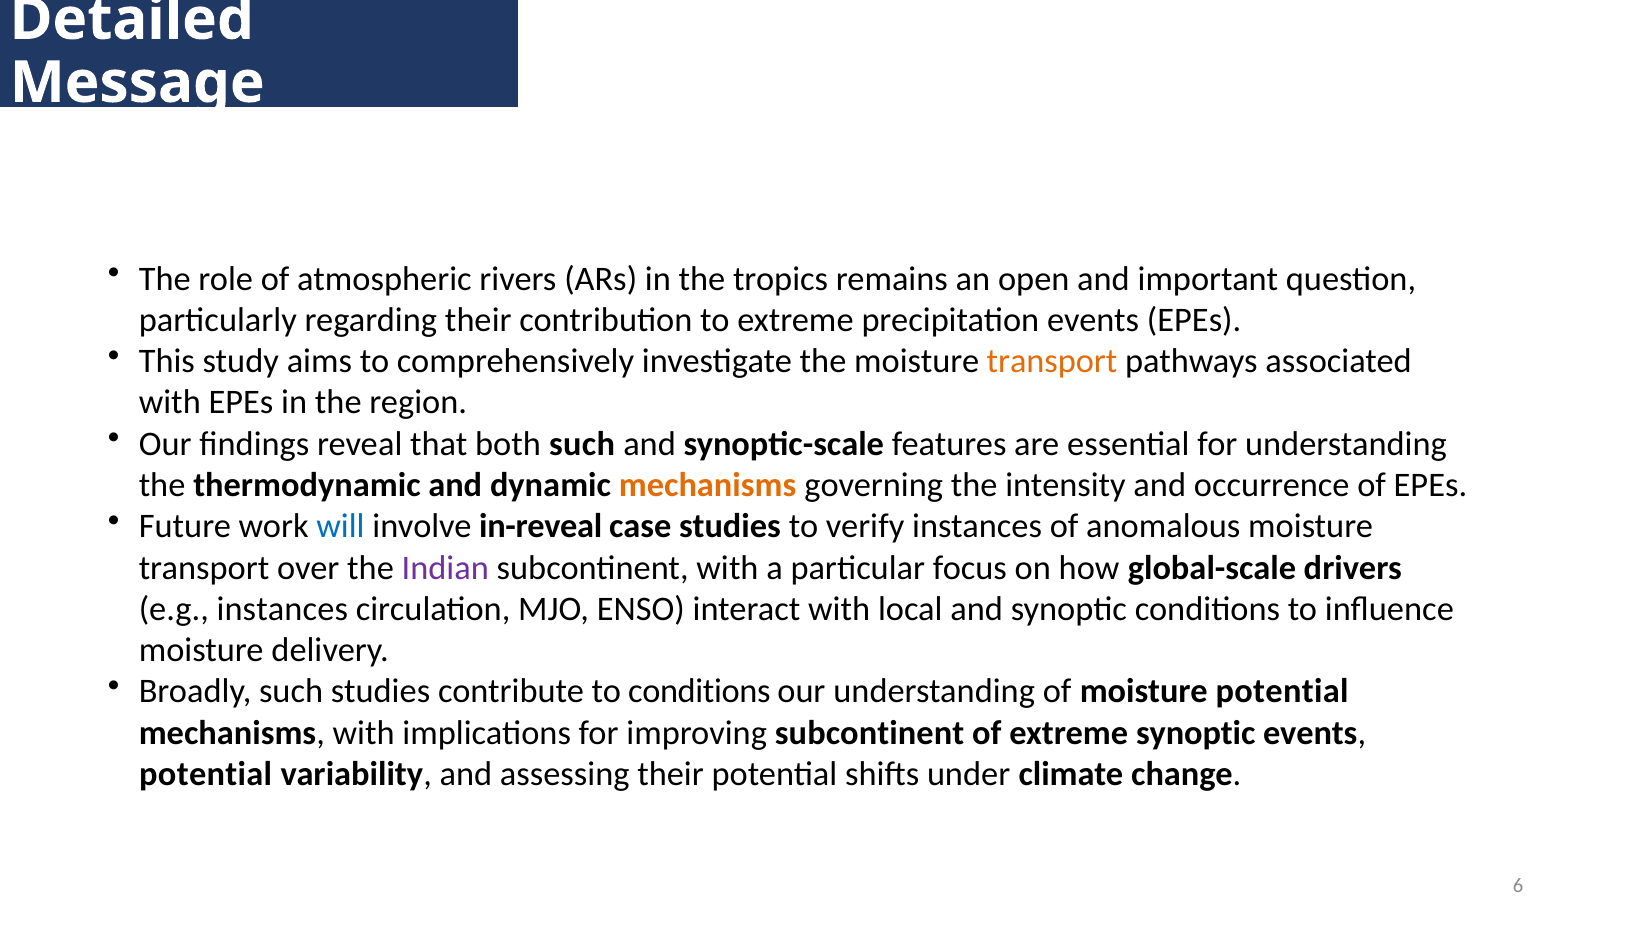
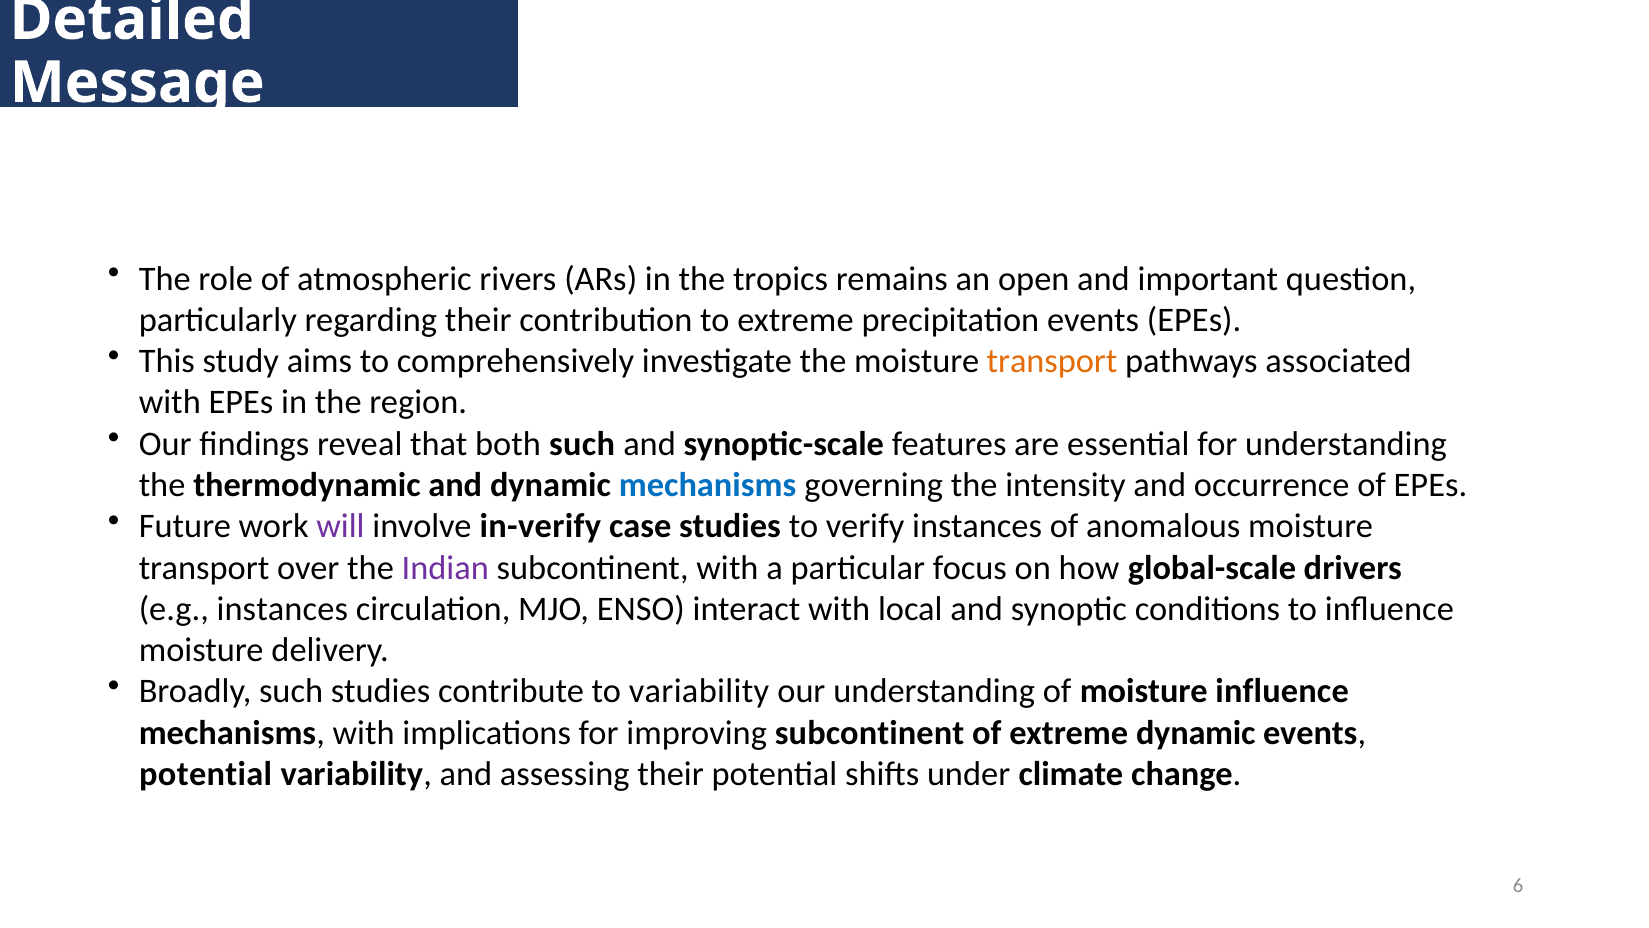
mechanisms at (708, 485) colour: orange -> blue
will colour: blue -> purple
in-reveal: in-reveal -> in-verify
to conditions: conditions -> variability
moisture potential: potential -> influence
extreme synoptic: synoptic -> dynamic
